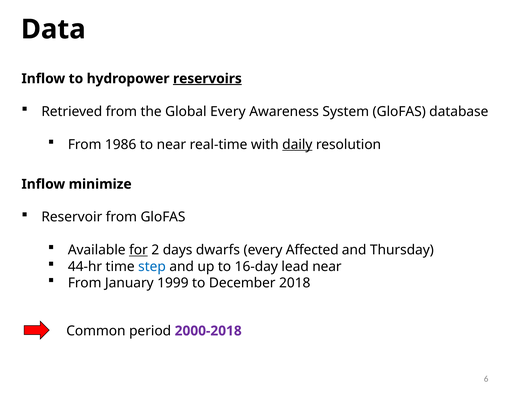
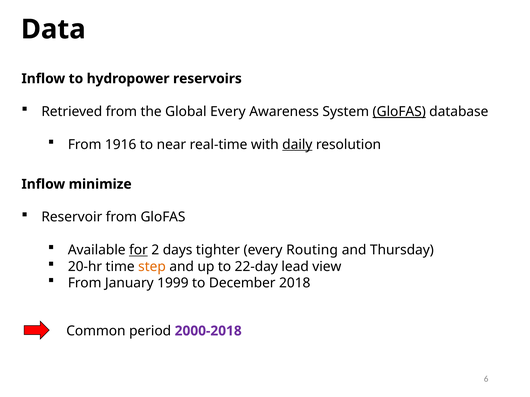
reservoirs underline: present -> none
GloFAS at (399, 112) underline: none -> present
1986: 1986 -> 1916
dwarfs: dwarfs -> tighter
Affected: Affected -> Routing
44‐hr: 44‐hr -> 20‐hr
step colour: blue -> orange
16‐day: 16‐day -> 22‐day
lead near: near -> view
